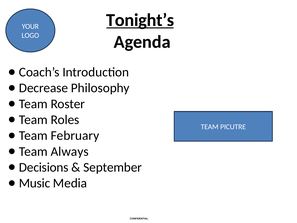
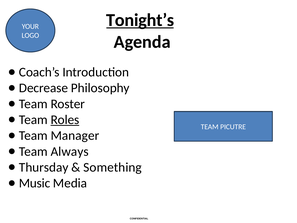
Roles underline: none -> present
February: February -> Manager
Decisions: Decisions -> Thursday
September: September -> Something
